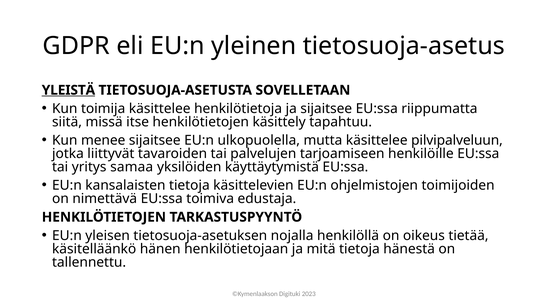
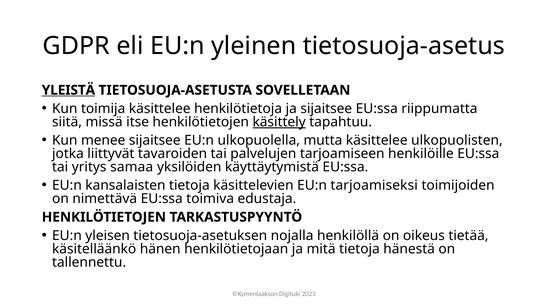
käsittely underline: none -> present
pilvipalveluun: pilvipalveluun -> ulkopuolisten
ohjelmistojen: ohjelmistojen -> tarjoamiseksi
